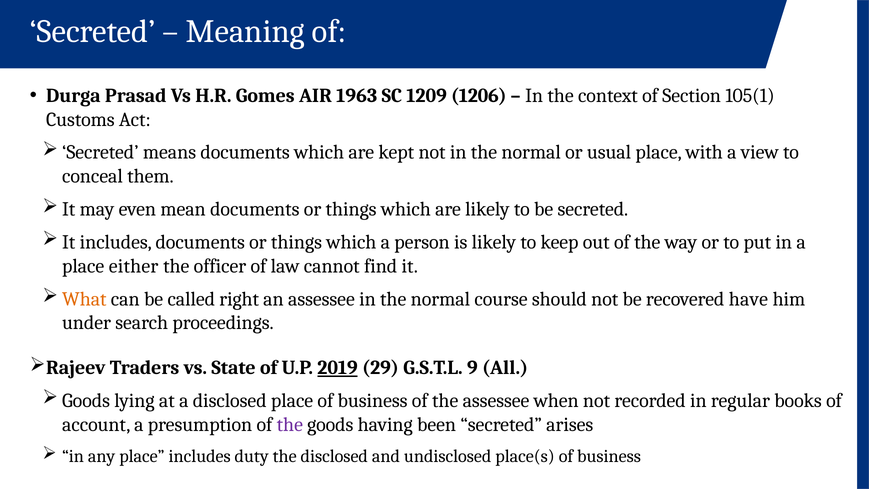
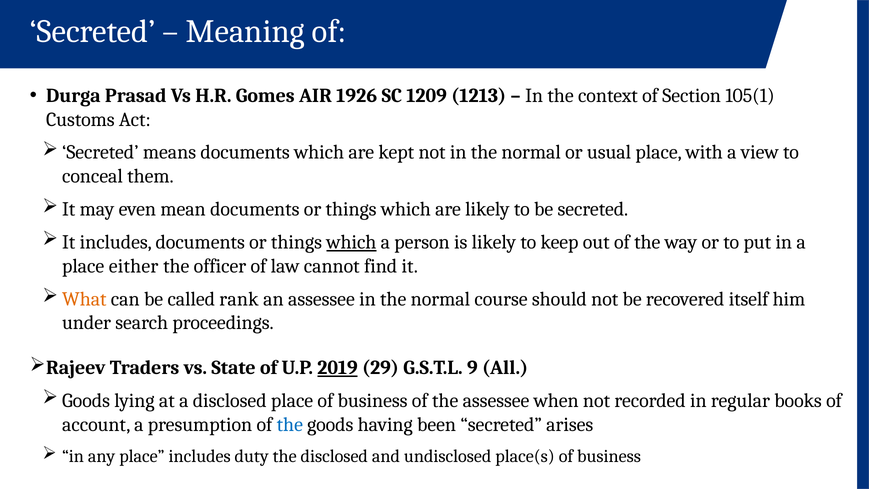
1963: 1963 -> 1926
1206: 1206 -> 1213
which at (351, 242) underline: none -> present
right: right -> rank
have: have -> itself
the at (290, 424) colour: purple -> blue
